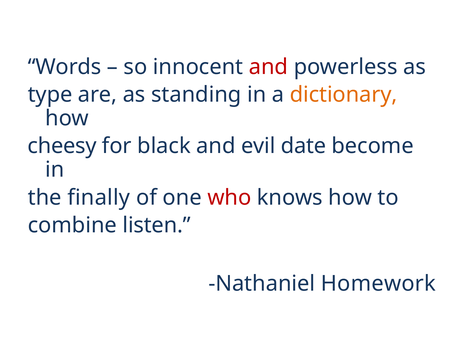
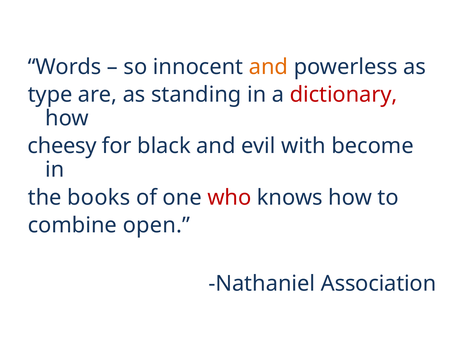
and at (268, 67) colour: red -> orange
dictionary colour: orange -> red
date: date -> with
finally: finally -> books
listen: listen -> open
Homework: Homework -> Association
